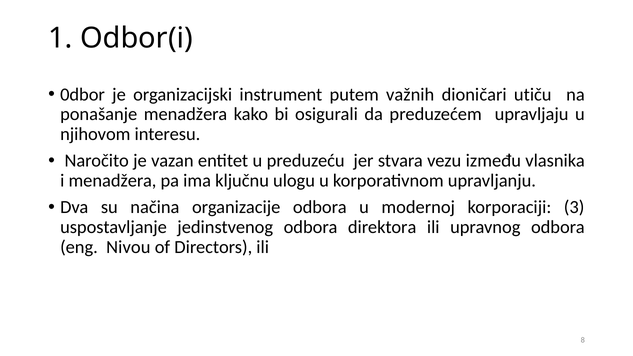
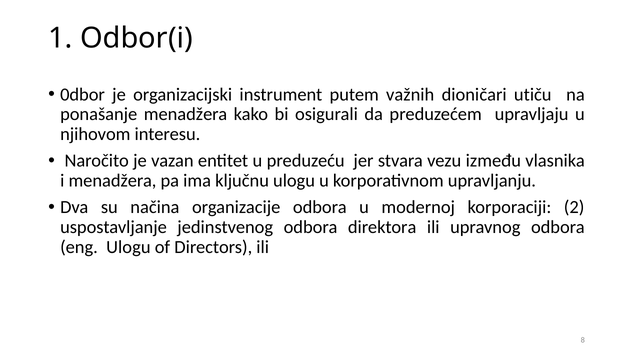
3: 3 -> 2
eng Nivou: Nivou -> Ulogu
